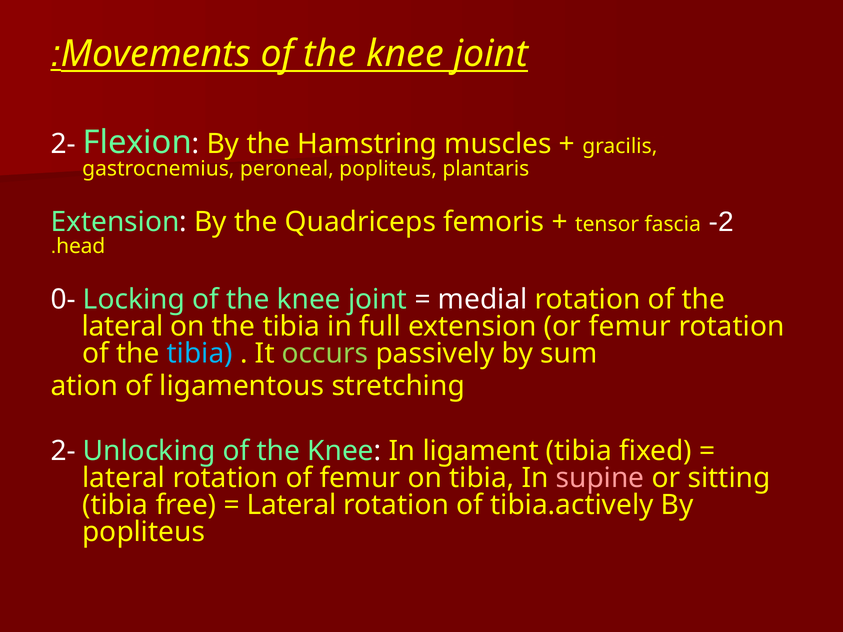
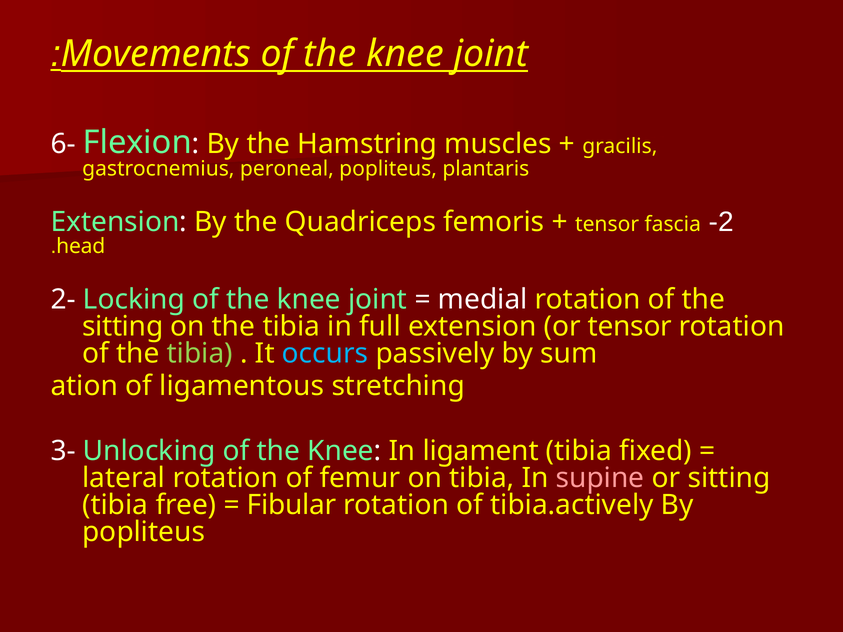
2- at (63, 144): 2- -> 6-
0-: 0- -> 2-
lateral at (123, 327): lateral -> sitting
or femur: femur -> tensor
tibia at (200, 354) colour: light blue -> light green
occurs colour: light green -> light blue
2- at (63, 451): 2- -> 3-
Lateral at (292, 505): Lateral -> Fibular
